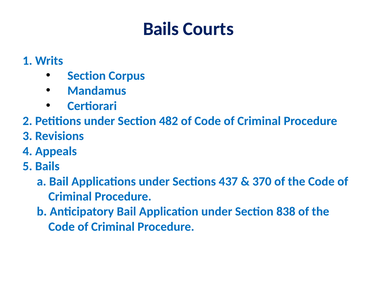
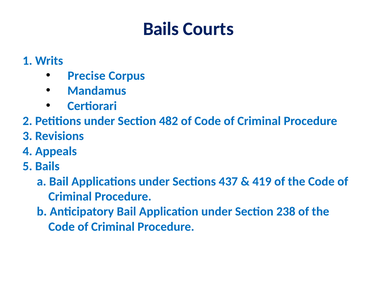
Section at (87, 76): Section -> Precise
370: 370 -> 419
838: 838 -> 238
